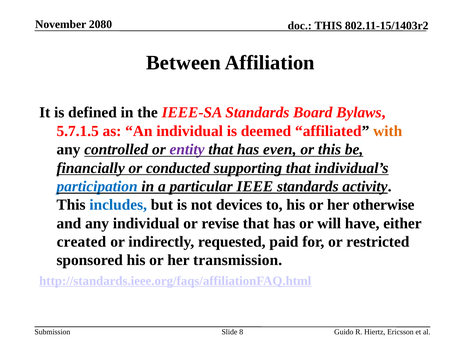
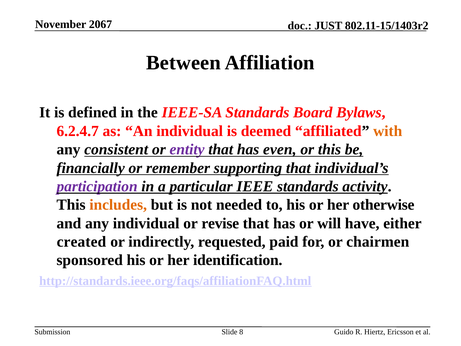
2080: 2080 -> 2067
THIS at (328, 26): THIS -> JUST
5.7.1.5: 5.7.1.5 -> 6.2.4.7
controlled: controlled -> consistent
conducted: conducted -> remember
participation colour: blue -> purple
includes colour: blue -> orange
devices: devices -> needed
restricted: restricted -> chairmen
transmission: transmission -> identification
